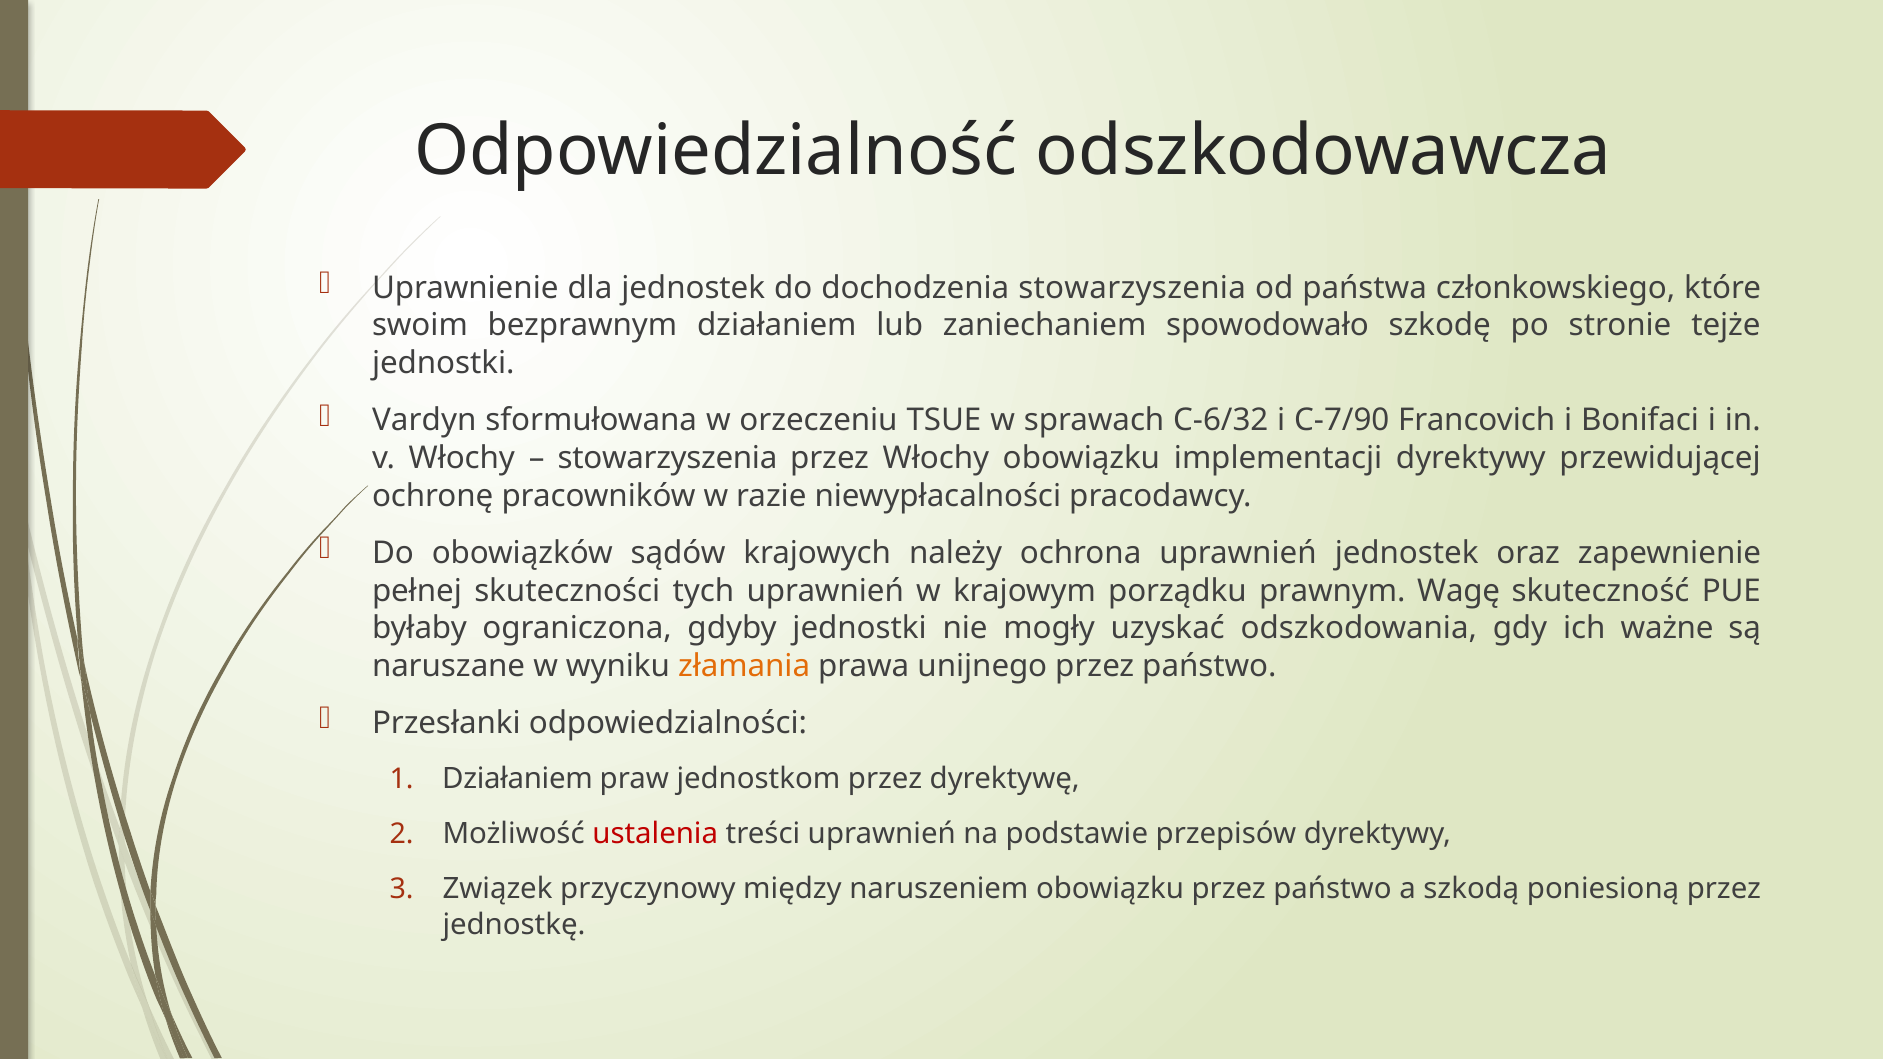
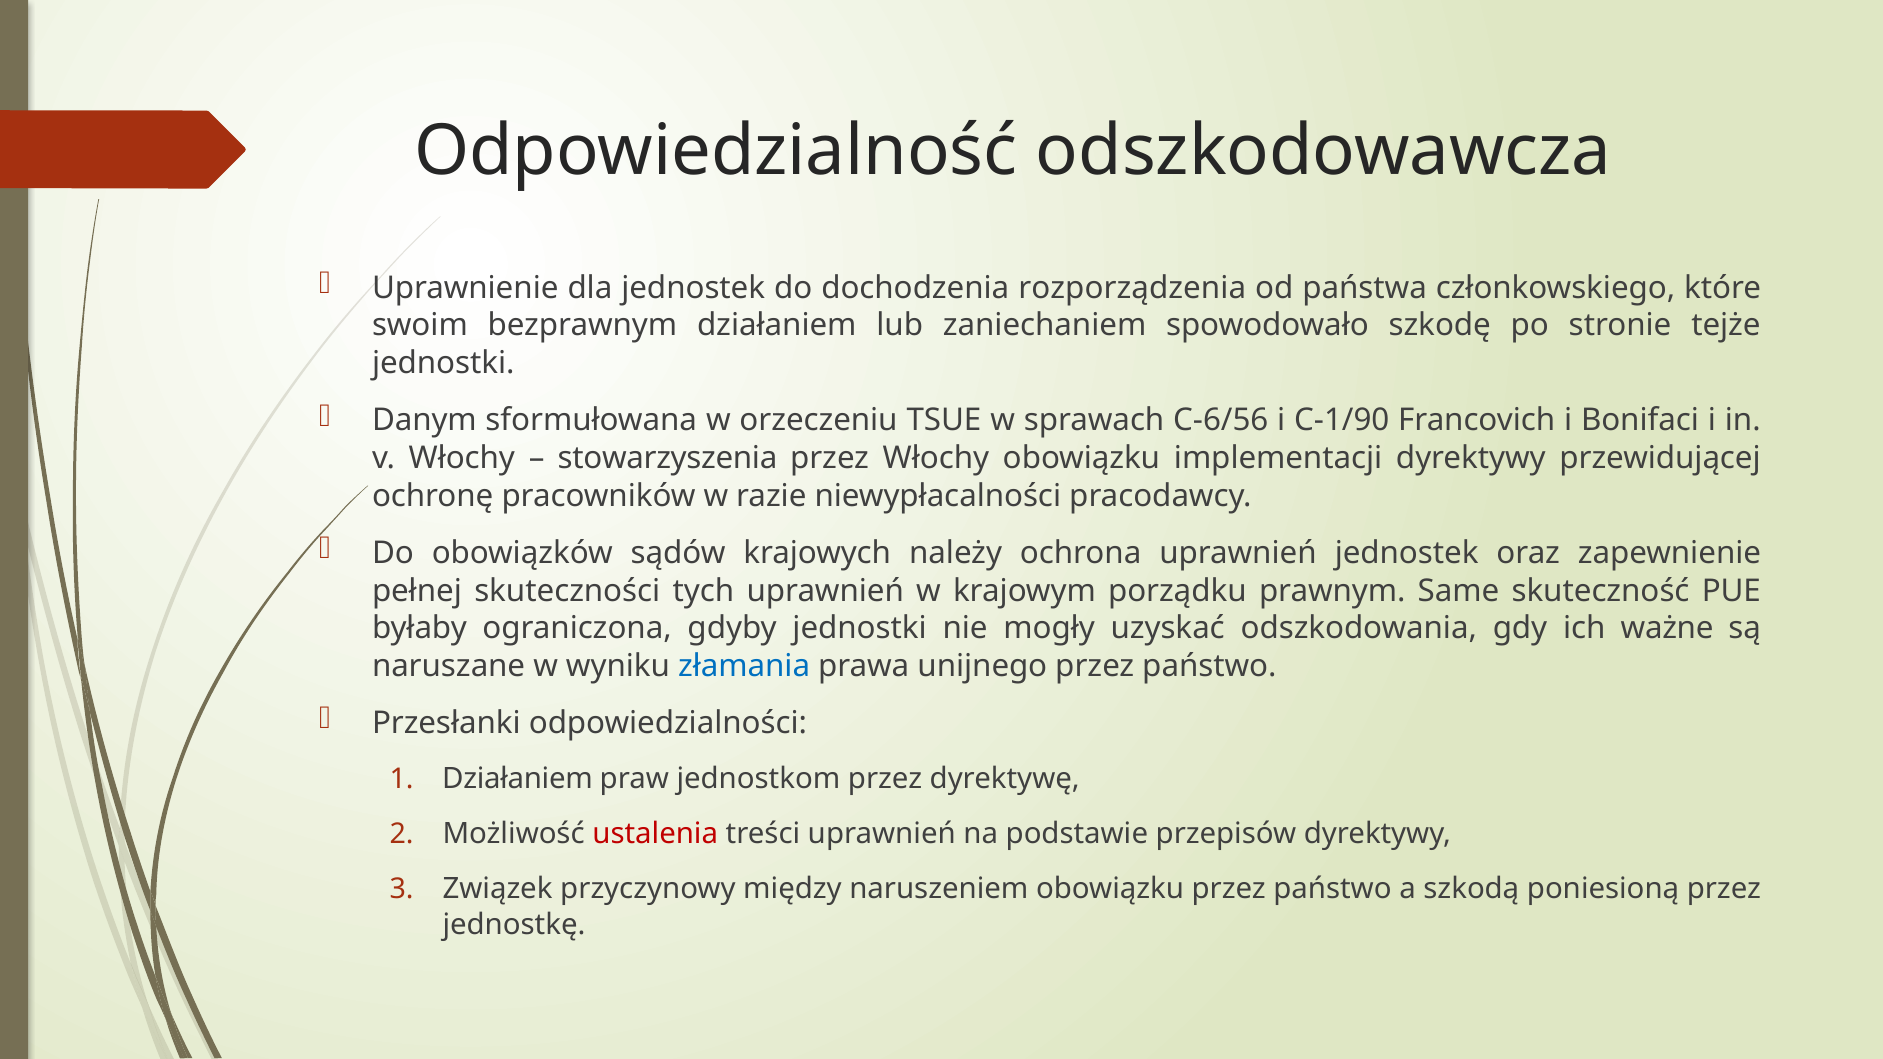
dochodzenia stowarzyszenia: stowarzyszenia -> rozporządzenia
Vardyn: Vardyn -> Danym
C-6/32: C-6/32 -> C-6/56
C-7/90: C-7/90 -> C-1/90
Wagę: Wagę -> Same
złamania colour: orange -> blue
